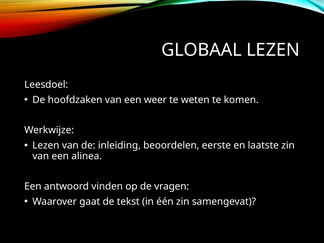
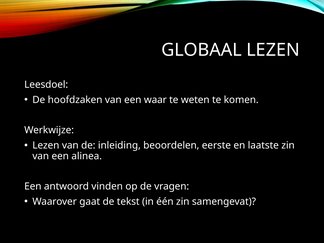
weer: weer -> waar
